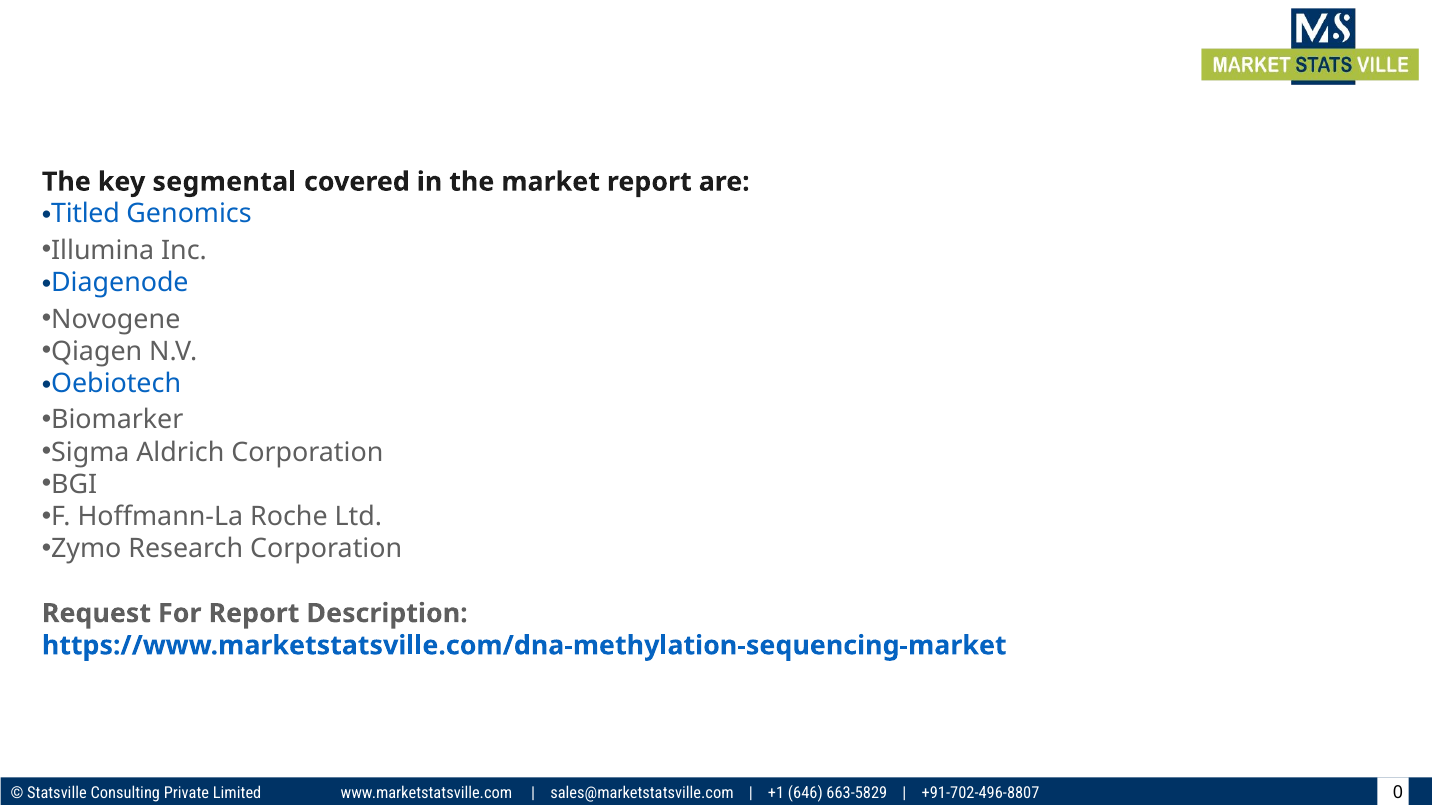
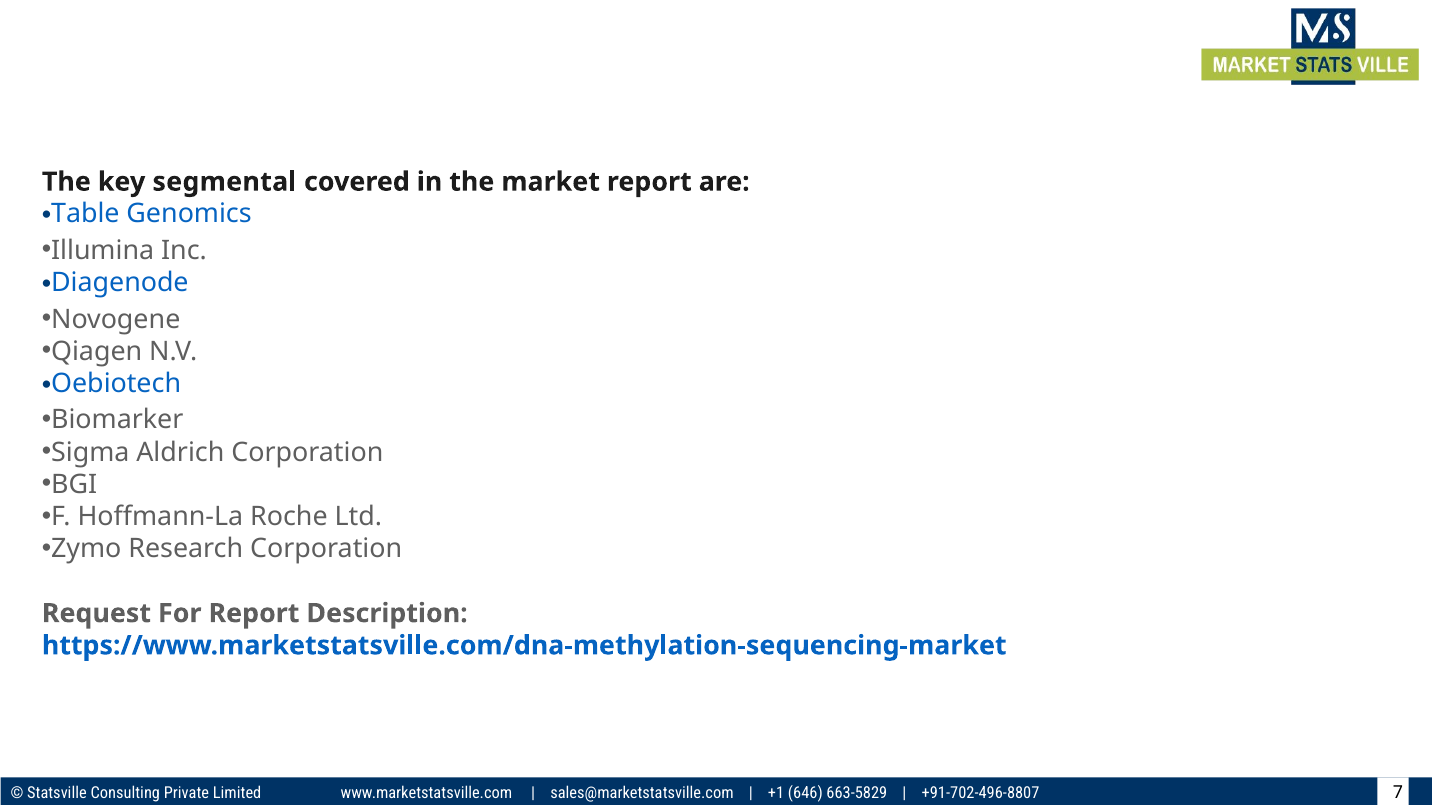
Titled: Titled -> Table
0: 0 -> 7
